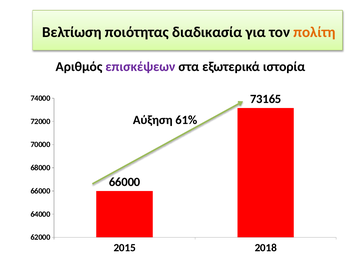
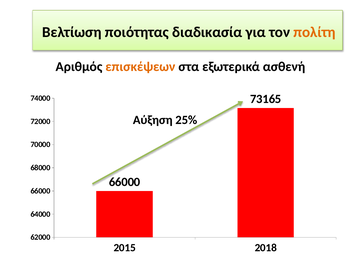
επισκέψεων colour: purple -> orange
ιστορία: ιστορία -> ασθενή
61%: 61% -> 25%
